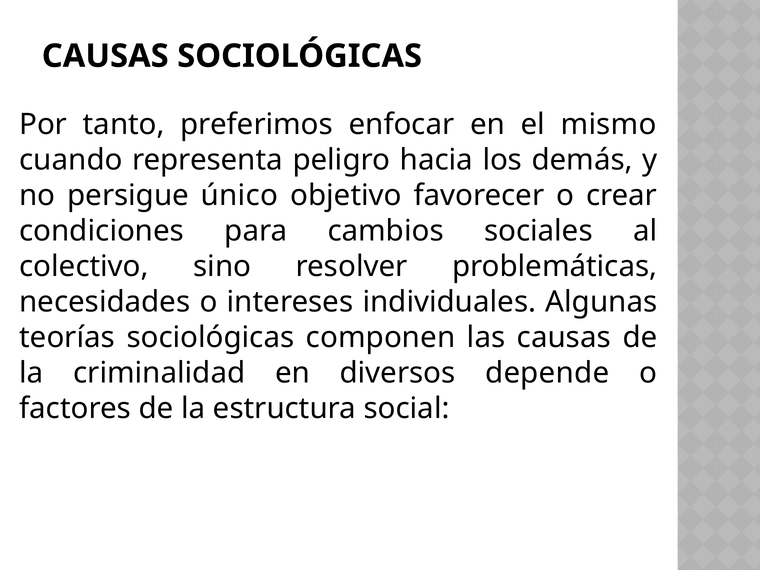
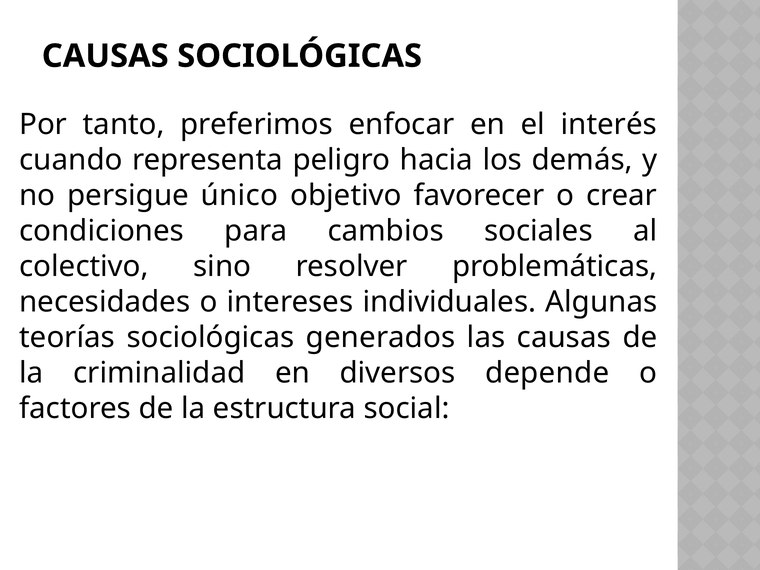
mismo: mismo -> interés
componen: componen -> generados
